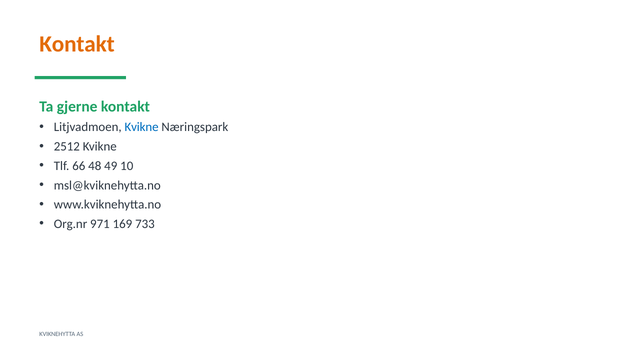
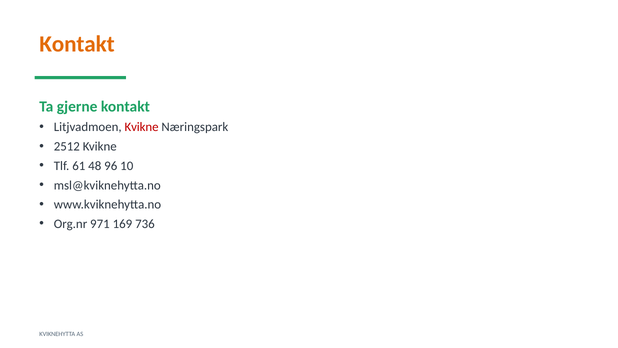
Kvikne at (142, 127) colour: blue -> red
66: 66 -> 61
49: 49 -> 96
733: 733 -> 736
